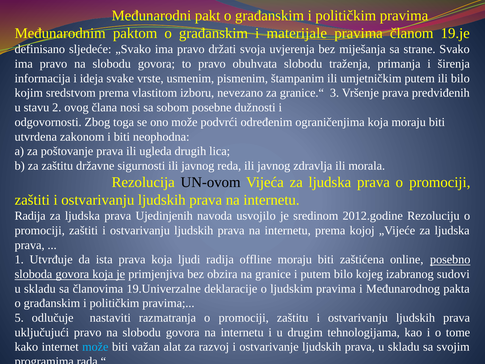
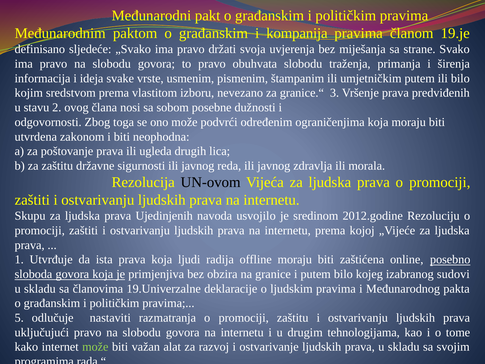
materijale: materijale -> kompanija
Radija at (30, 216): Radija -> Skupu
može at (95, 347) colour: light blue -> light green
